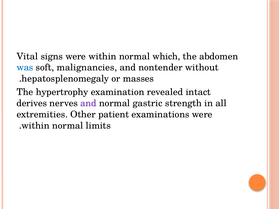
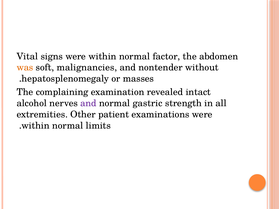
which: which -> factor
was colour: blue -> orange
hypertrophy: hypertrophy -> complaining
derives: derives -> alcohol
